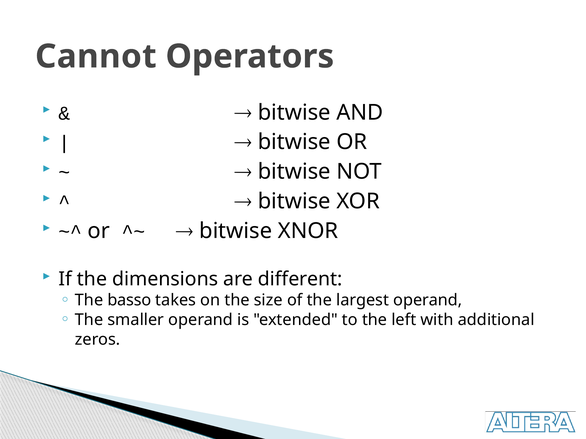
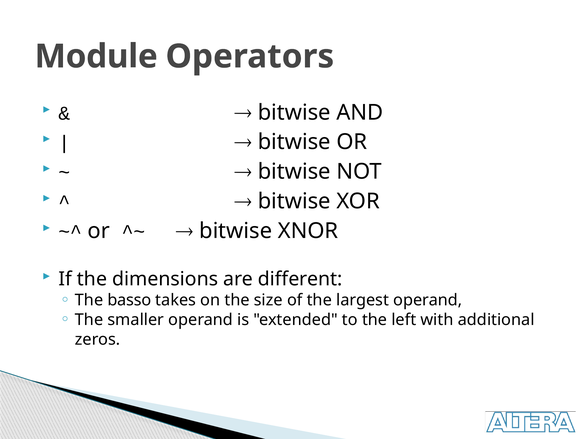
Cannot: Cannot -> Module
